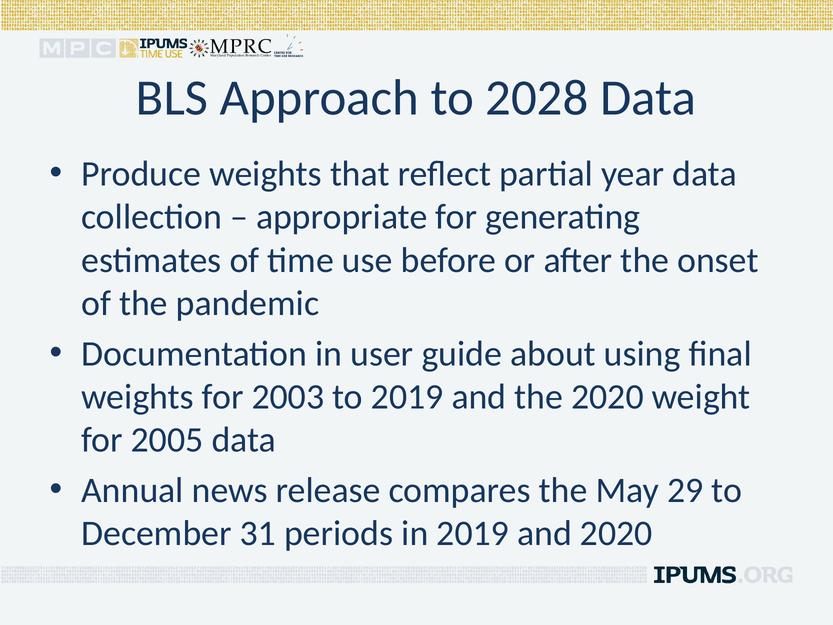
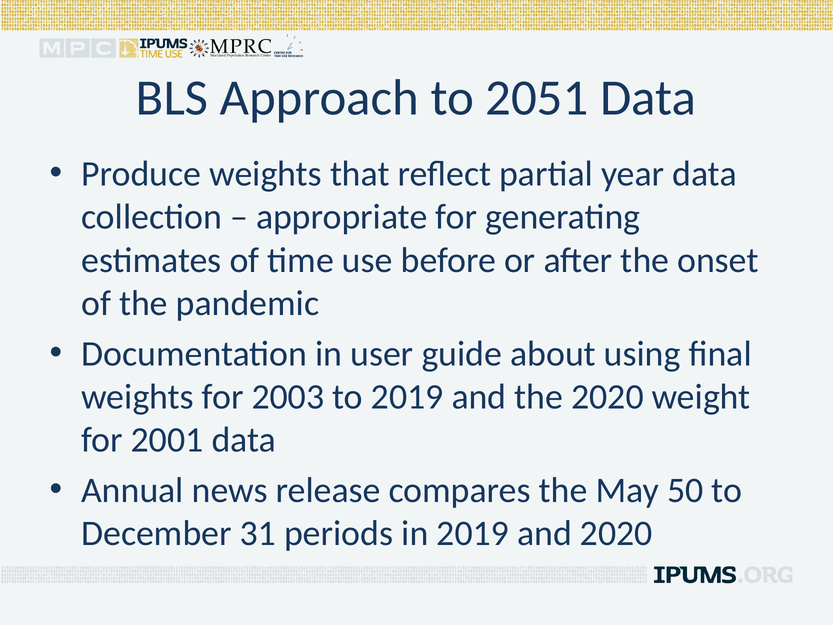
2028: 2028 -> 2051
2005: 2005 -> 2001
29: 29 -> 50
